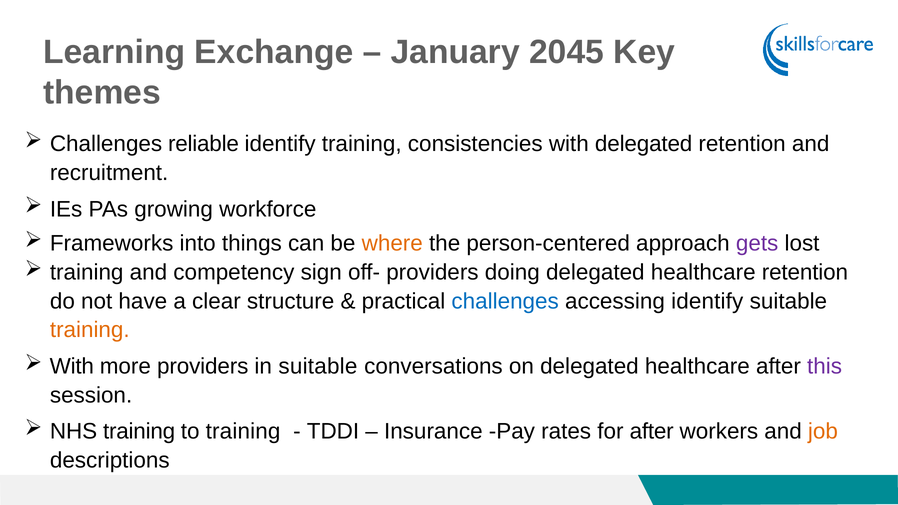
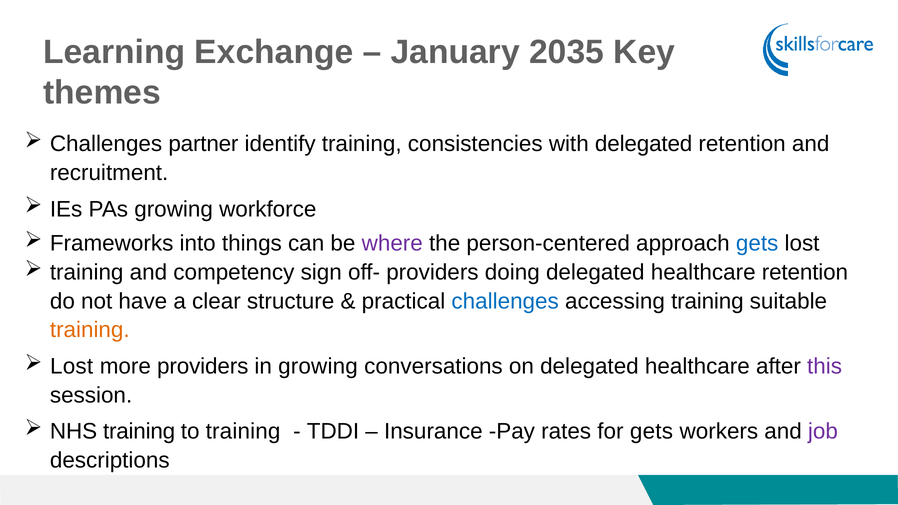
2045: 2045 -> 2035
reliable: reliable -> partner
where colour: orange -> purple
gets at (757, 244) colour: purple -> blue
accessing identify: identify -> training
With at (72, 366): With -> Lost
in suitable: suitable -> growing
for after: after -> gets
job colour: orange -> purple
